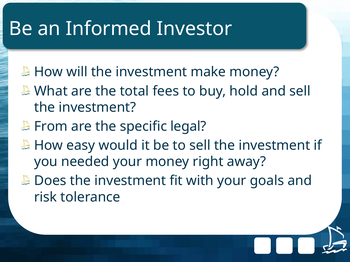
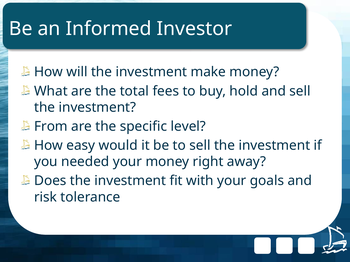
legal: legal -> level
